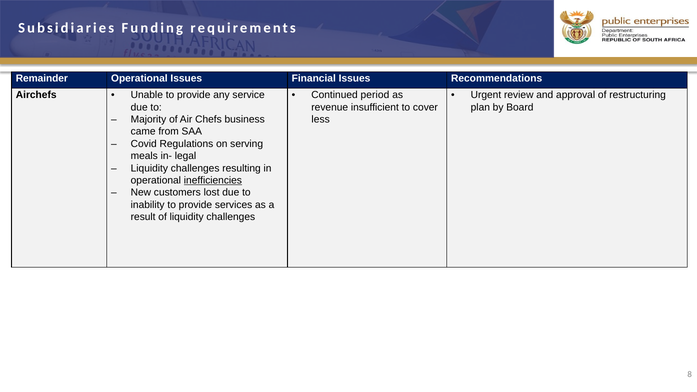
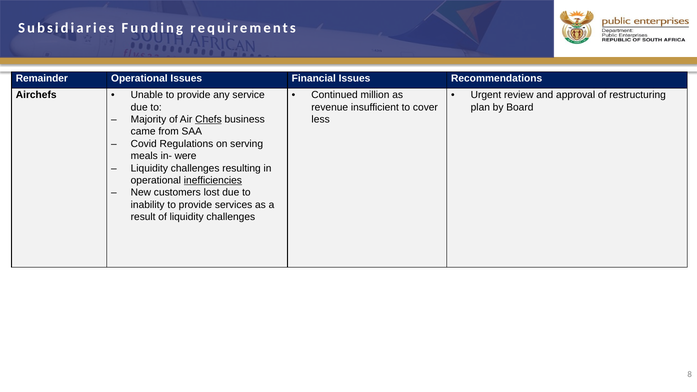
period: period -> million
Chefs underline: none -> present
legal: legal -> were
